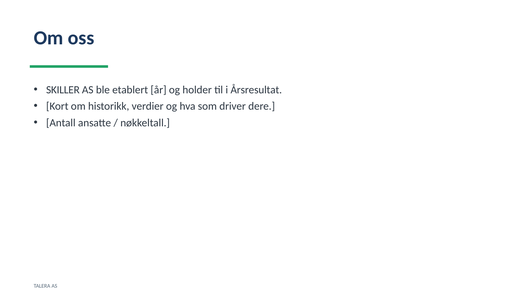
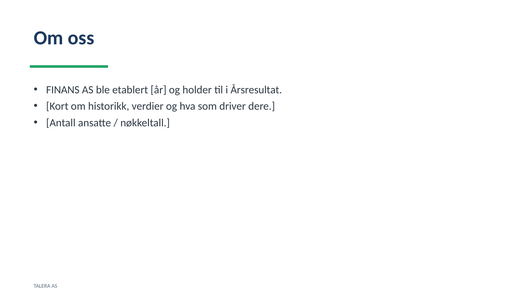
SKILLER: SKILLER -> FINANS
